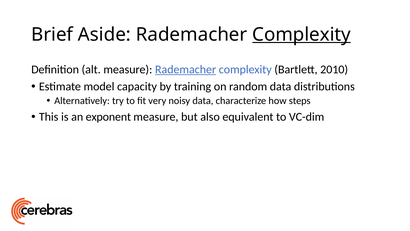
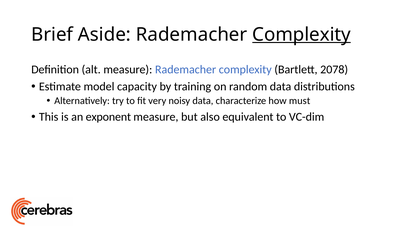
Rademacher at (186, 69) underline: present -> none
2010: 2010 -> 2078
steps: steps -> must
